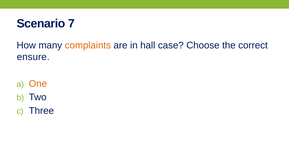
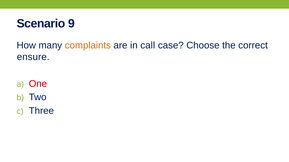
7: 7 -> 9
hall: hall -> call
One colour: orange -> red
